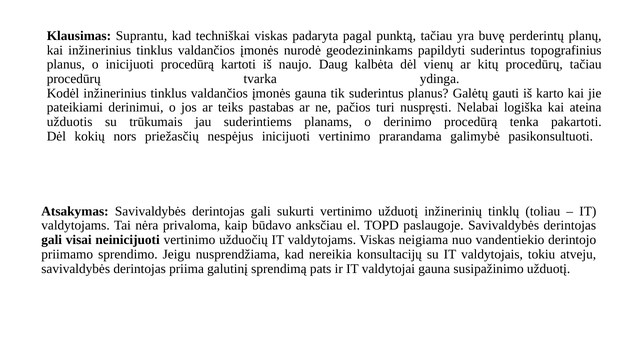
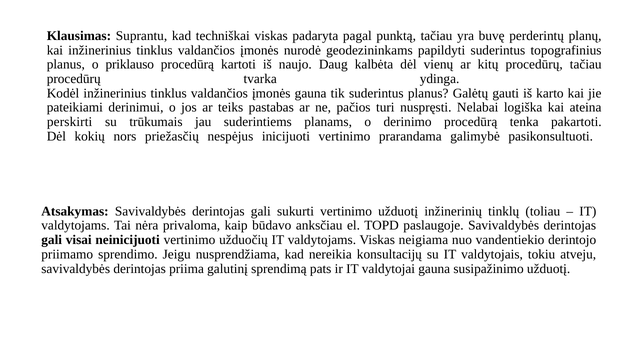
o inicijuoti: inicijuoti -> priklauso
užduotis: užduotis -> perskirti
